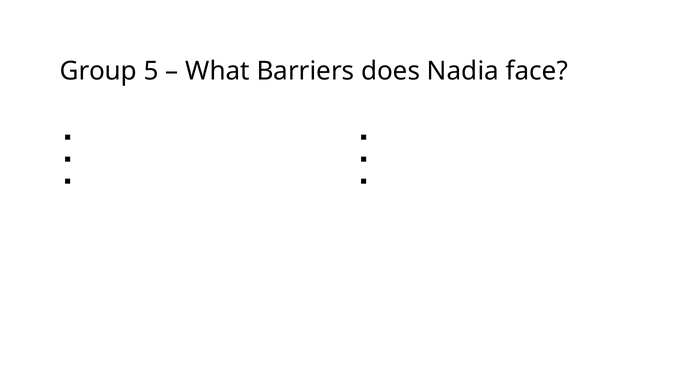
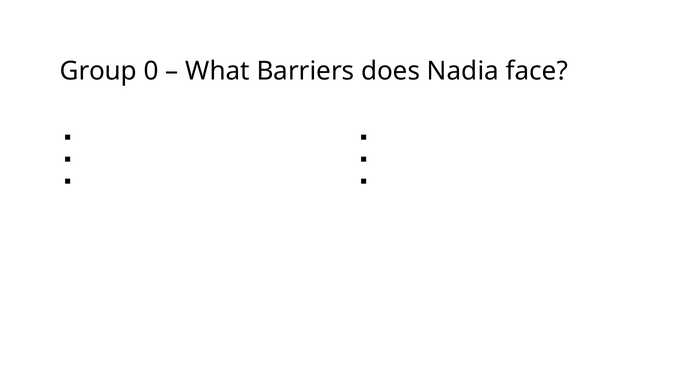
5: 5 -> 0
